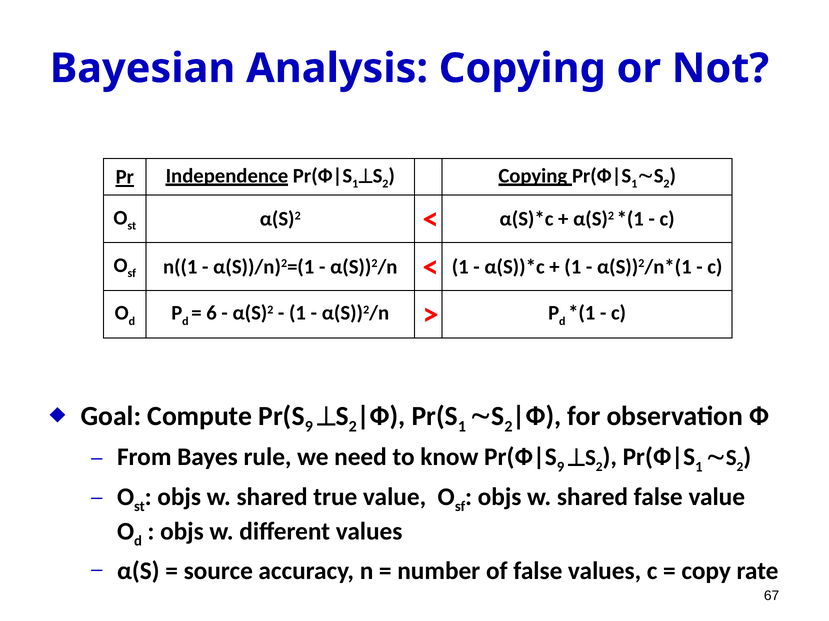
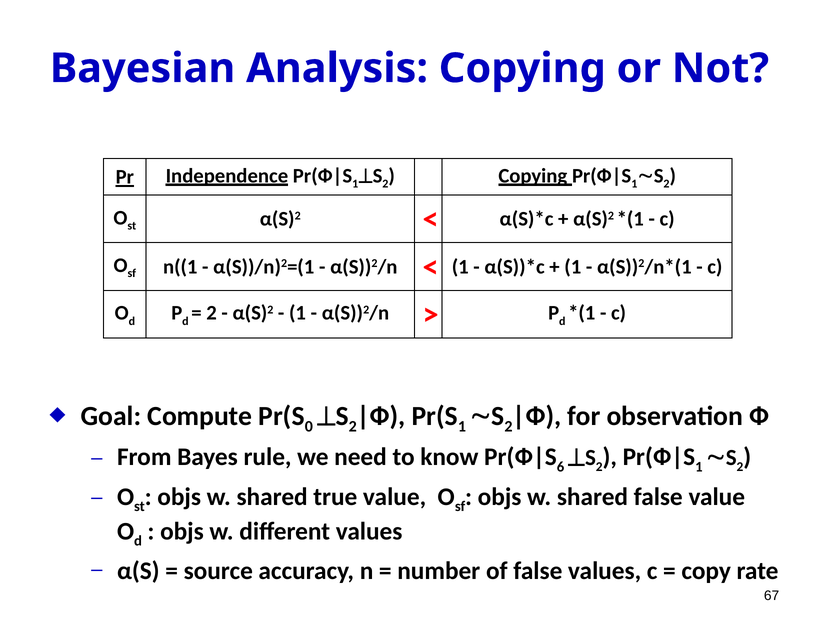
6 at (211, 313): 6 -> 2
9 at (309, 427): 9 -> 0
9 at (561, 467): 9 -> 6
